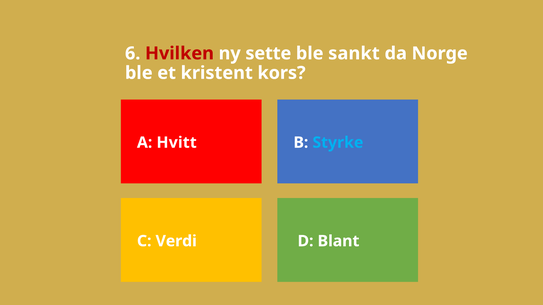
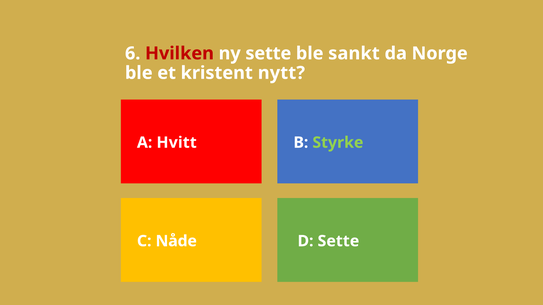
kors: kors -> nytt
Styrke colour: light blue -> light green
Verdi: Verdi -> Nåde
D Blant: Blant -> Sette
